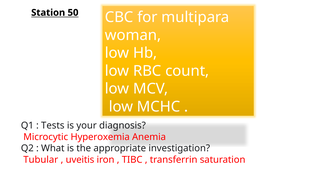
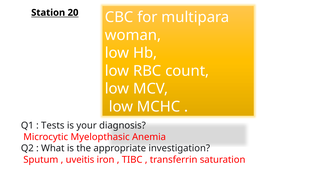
50: 50 -> 20
Hyperoxemia: Hyperoxemia -> Myelopthasic
Tubular: Tubular -> Sputum
